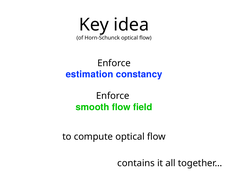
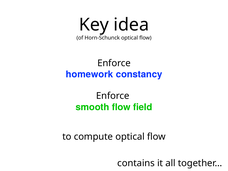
estimation: estimation -> homework
